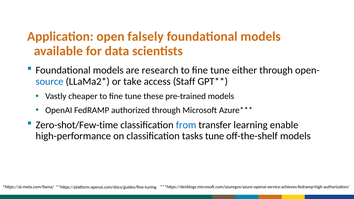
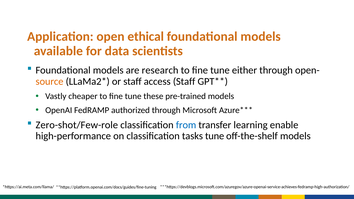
falsely: falsely -> ethical
source colour: blue -> orange
or take: take -> staff
Zero-shot/Few-time: Zero-shot/Few-time -> Zero-shot/Few-role
